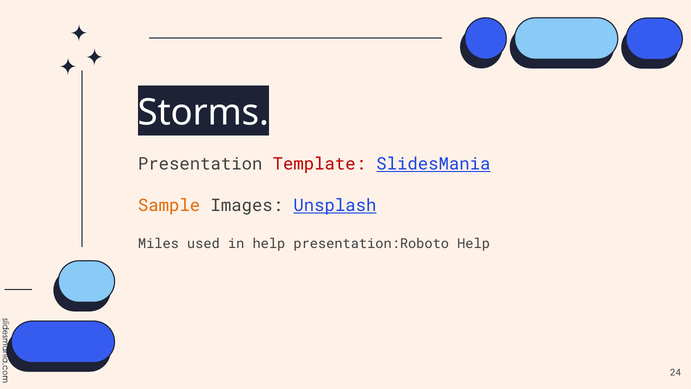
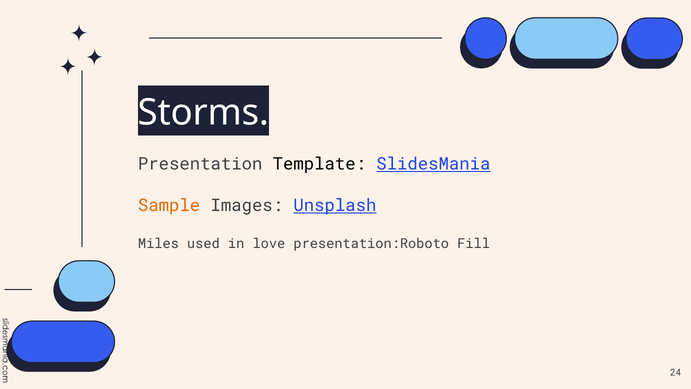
Template colour: red -> black
in help: help -> love
presentation:Roboto Help: Help -> Fill
